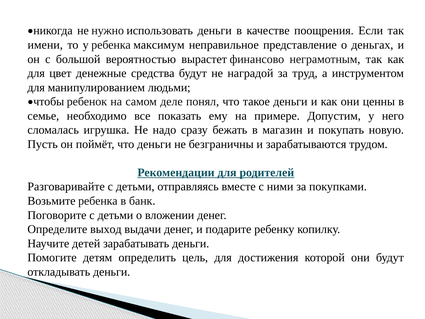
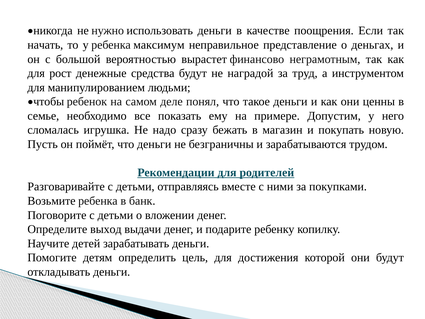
имени: имени -> начать
цвет: цвет -> рост
